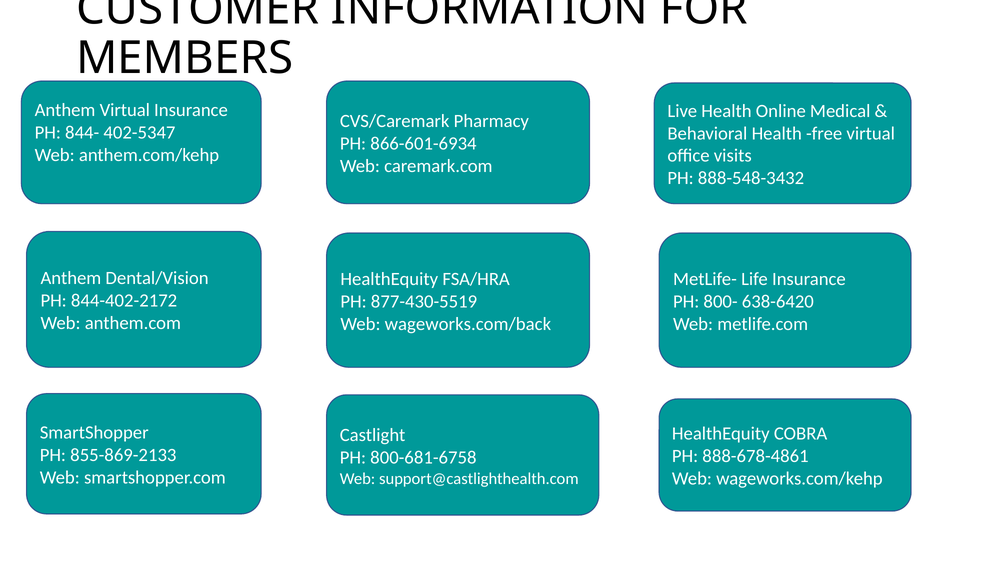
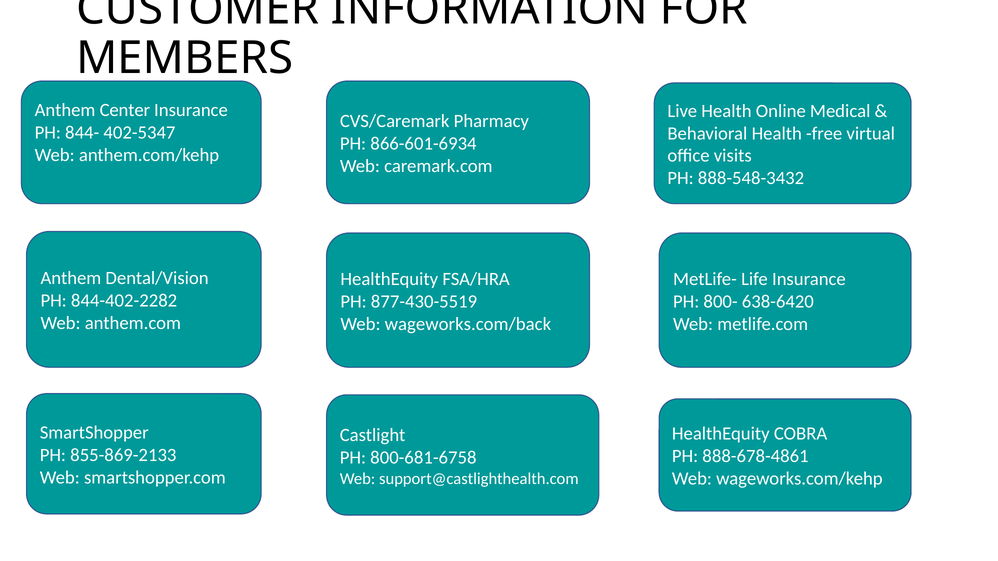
Anthem Virtual: Virtual -> Center
844-402-2172: 844-402-2172 -> 844-402-2282
